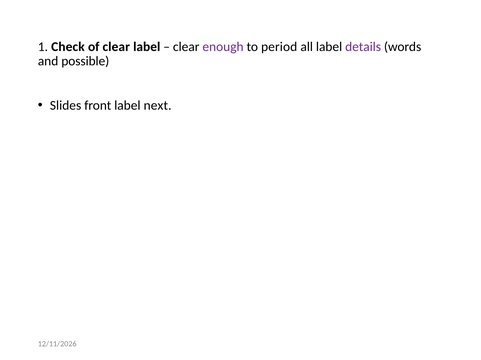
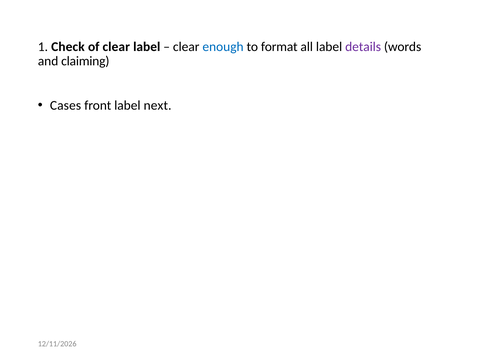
enough colour: purple -> blue
period: period -> format
possible: possible -> claiming
Slides: Slides -> Cases
